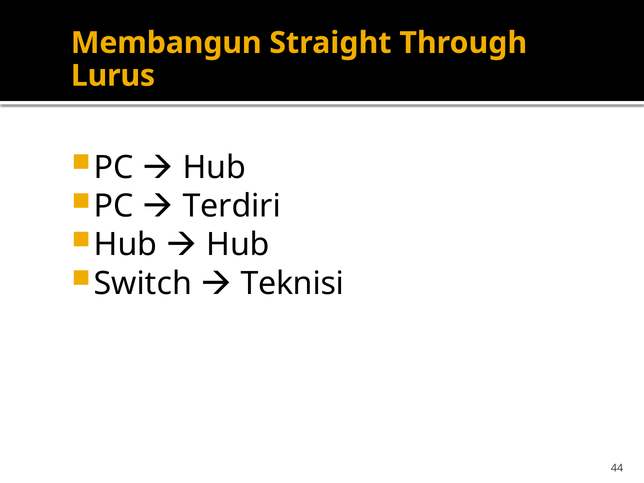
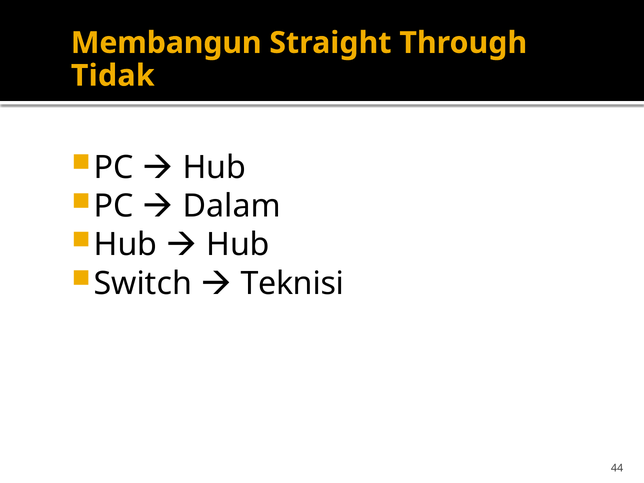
Lurus: Lurus -> Tidak
Terdiri: Terdiri -> Dalam
